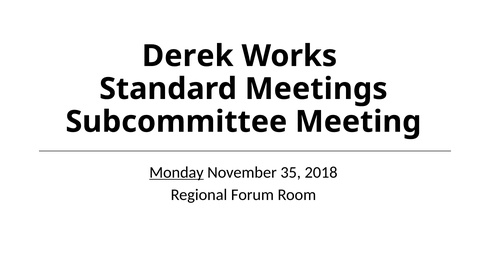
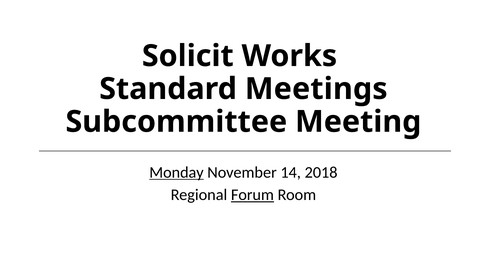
Derek: Derek -> Solicit
35: 35 -> 14
Forum underline: none -> present
